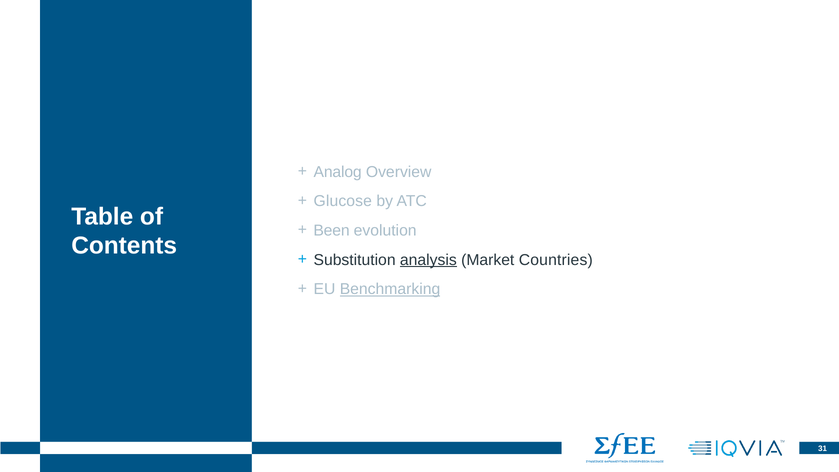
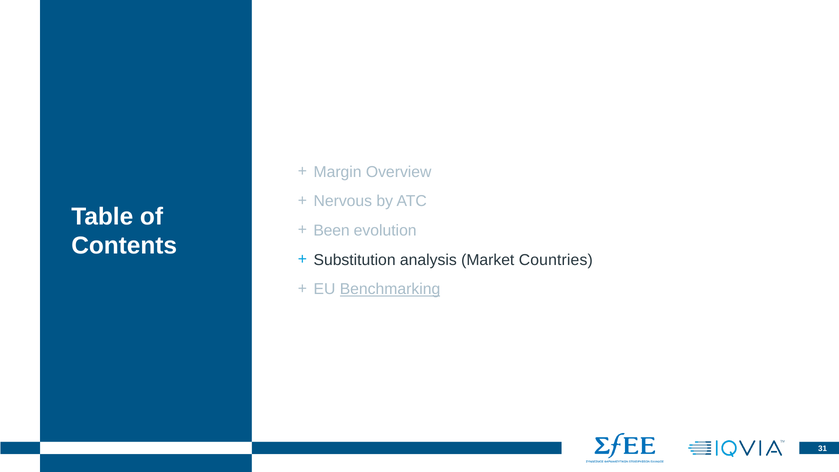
Analog: Analog -> Margin
Glucose: Glucose -> Nervous
analysis underline: present -> none
